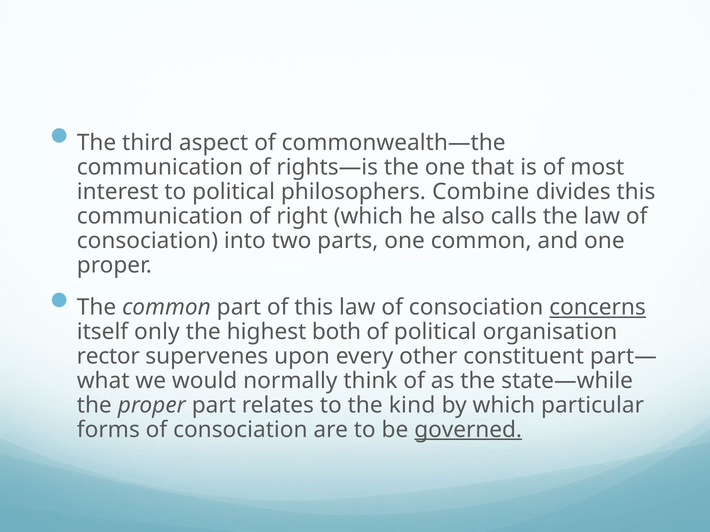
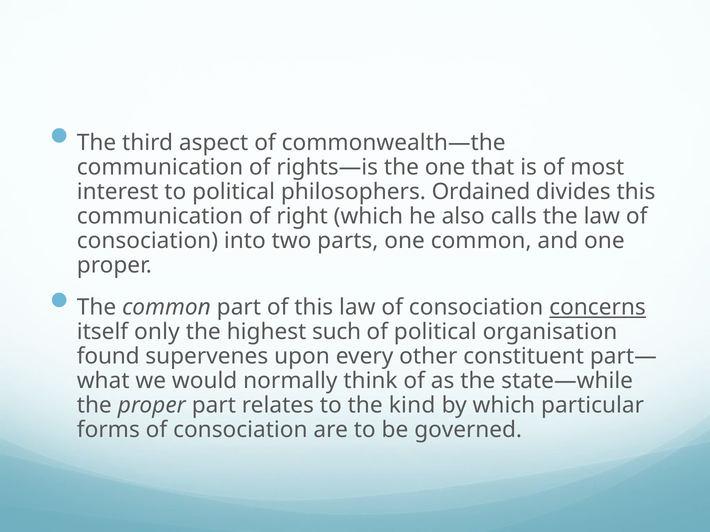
Combine: Combine -> Ordained
both: both -> such
rector: rector -> found
governed underline: present -> none
